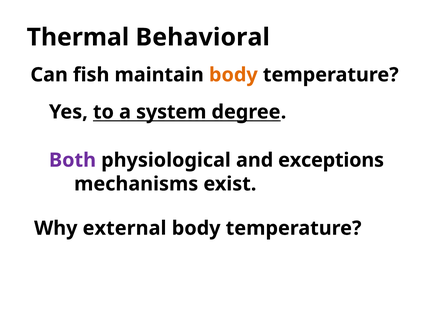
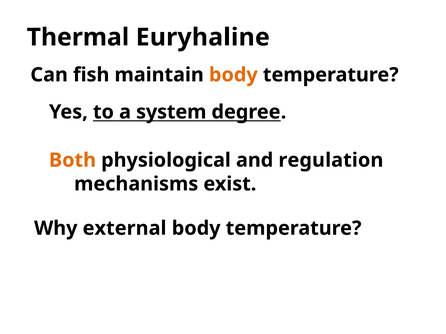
Behavioral: Behavioral -> Euryhaline
Both colour: purple -> orange
exceptions: exceptions -> regulation
